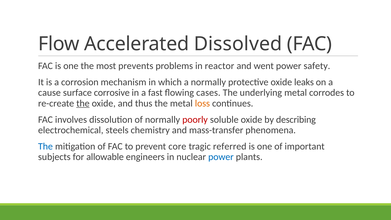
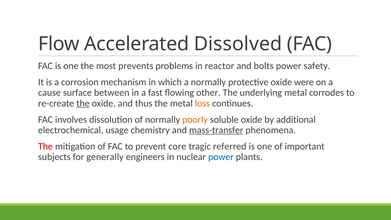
went: went -> bolts
leaks: leaks -> were
corrosive: corrosive -> between
cases: cases -> other
poorly colour: red -> orange
describing: describing -> additional
steels: steels -> usage
mass-transfer underline: none -> present
The at (45, 146) colour: blue -> red
allowable: allowable -> generally
